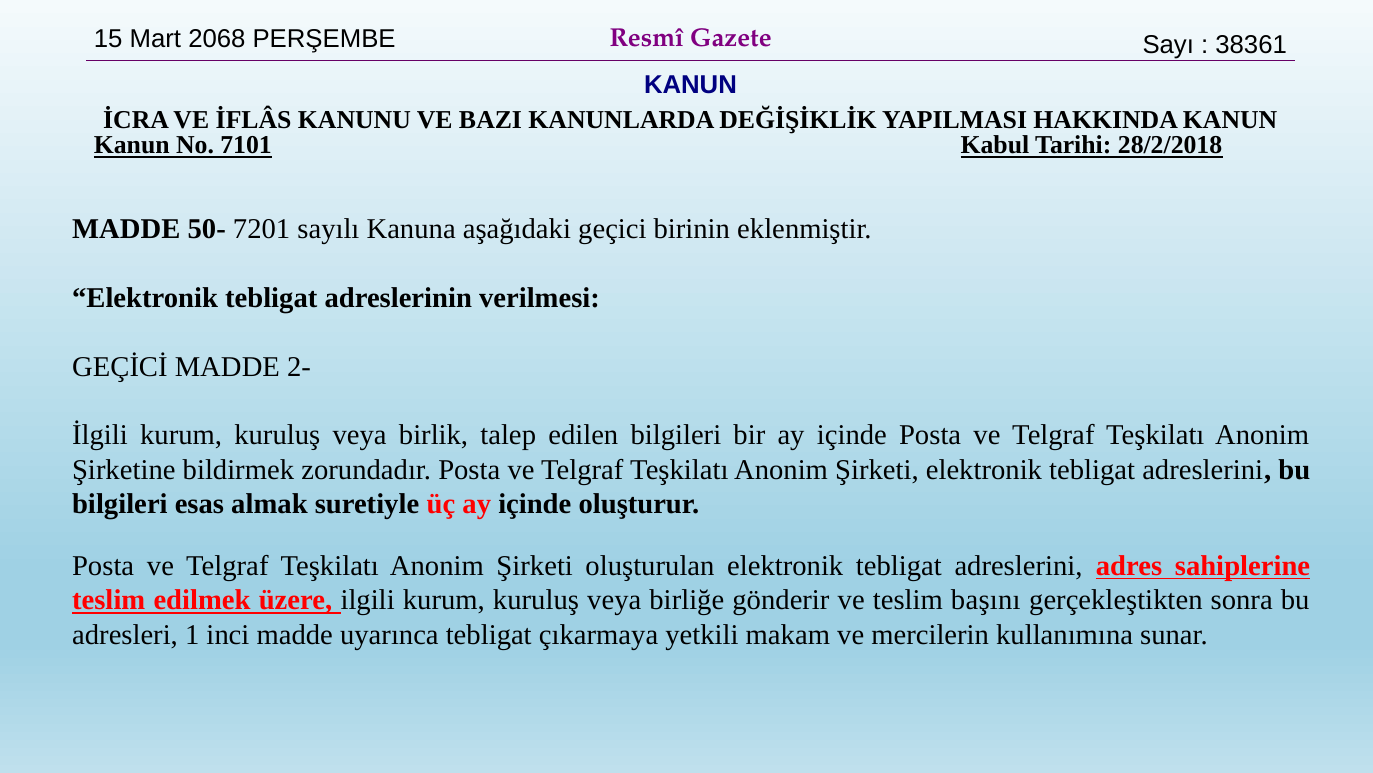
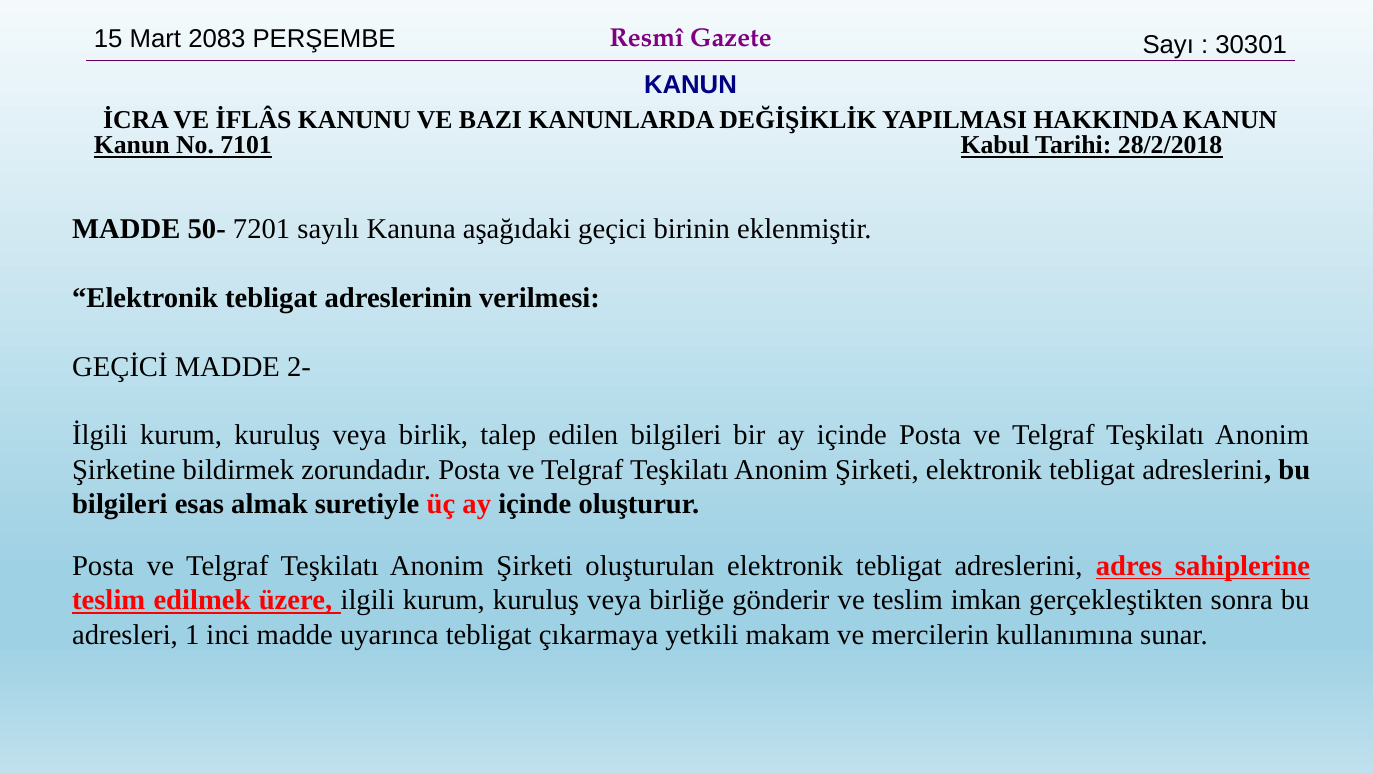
2068: 2068 -> 2083
38361: 38361 -> 30301
başını: başını -> imkan
